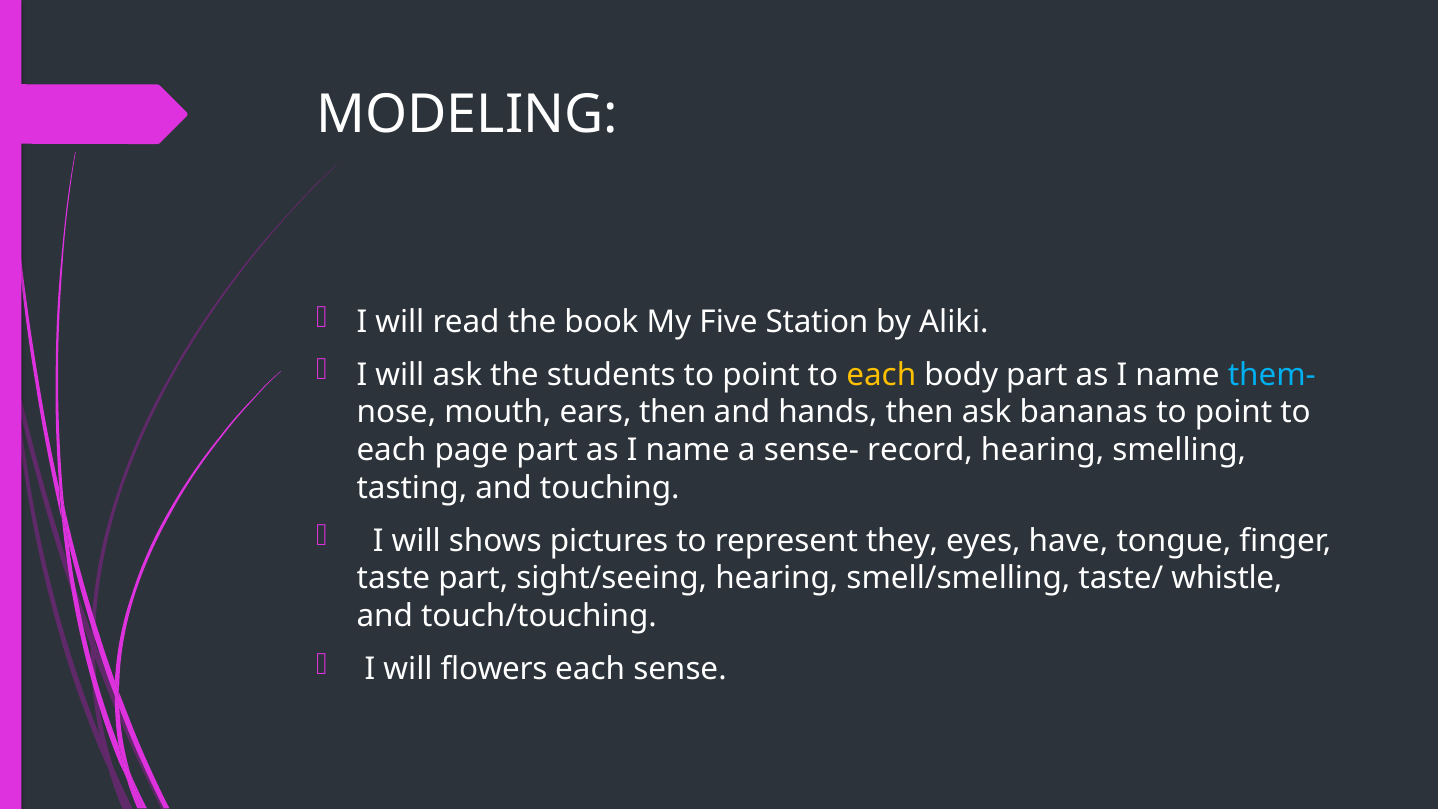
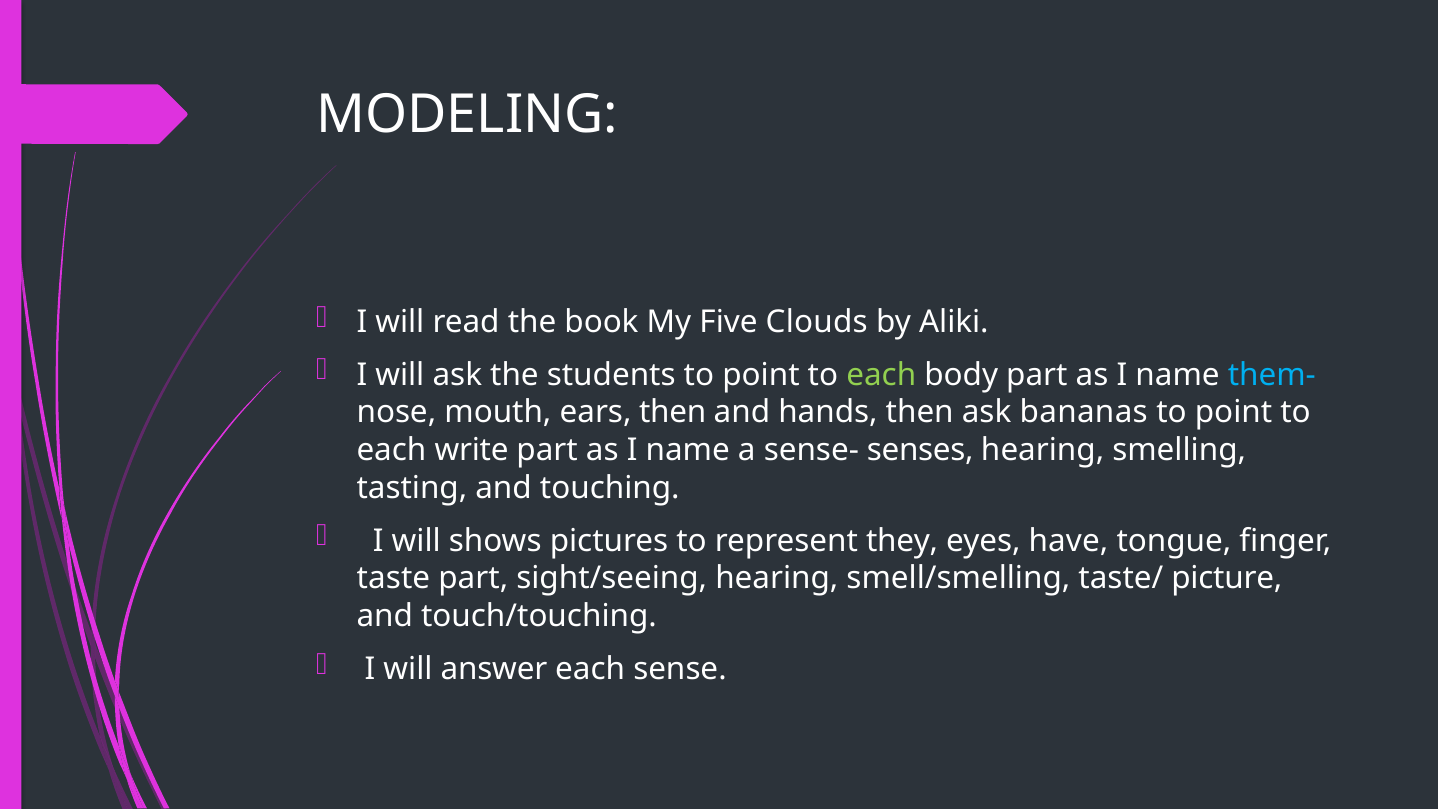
Station: Station -> Clouds
each at (881, 375) colour: yellow -> light green
page: page -> write
record: record -> senses
whistle: whistle -> picture
flowers: flowers -> answer
